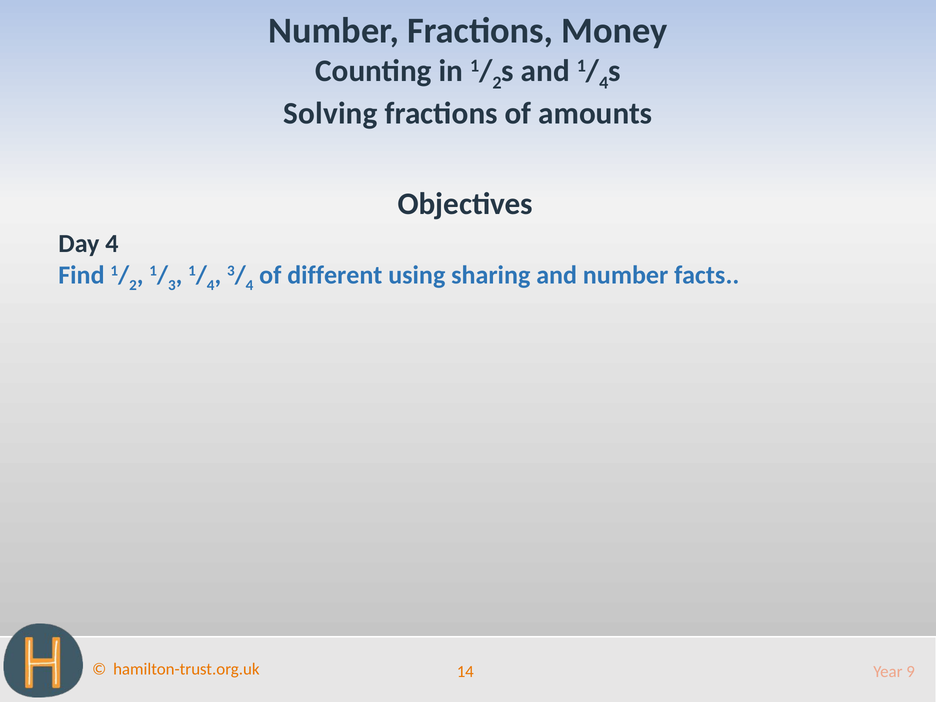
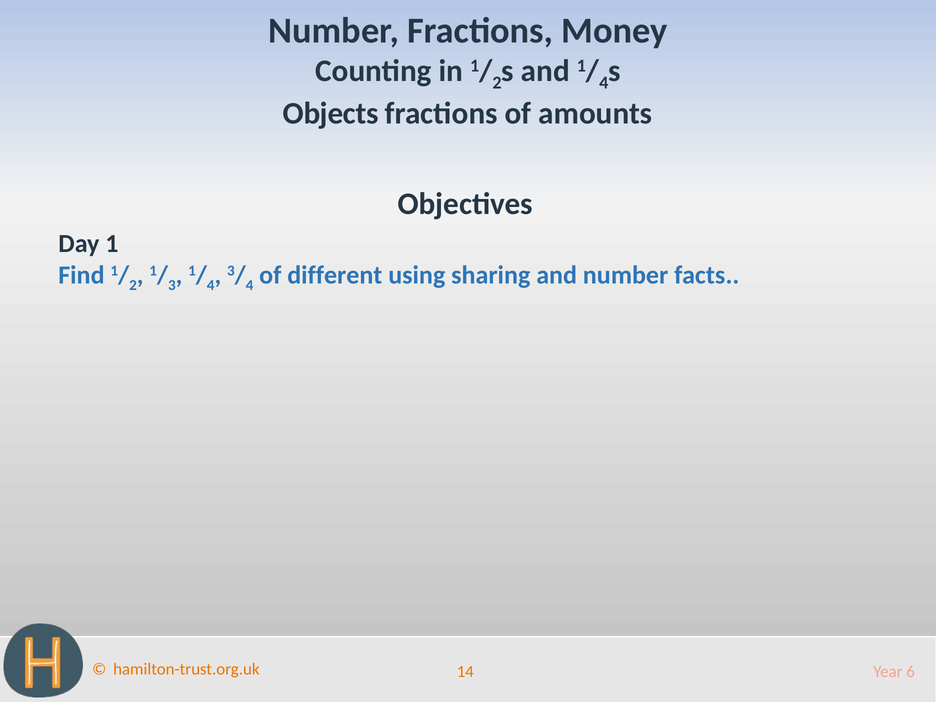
Solving: Solving -> Objects
Day 4: 4 -> 1
9: 9 -> 6
